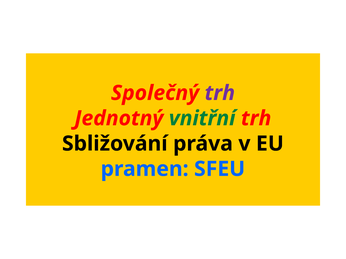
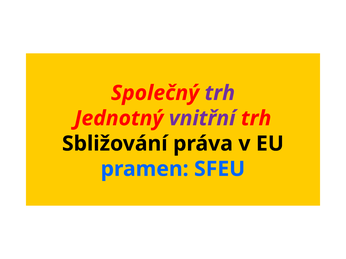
vnitřní colour: green -> purple
